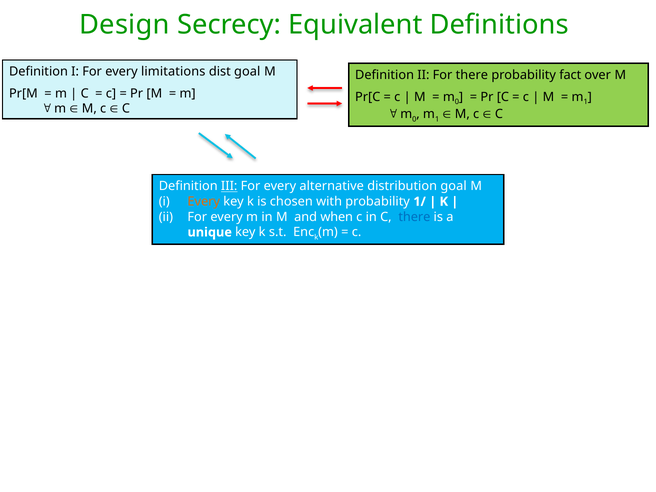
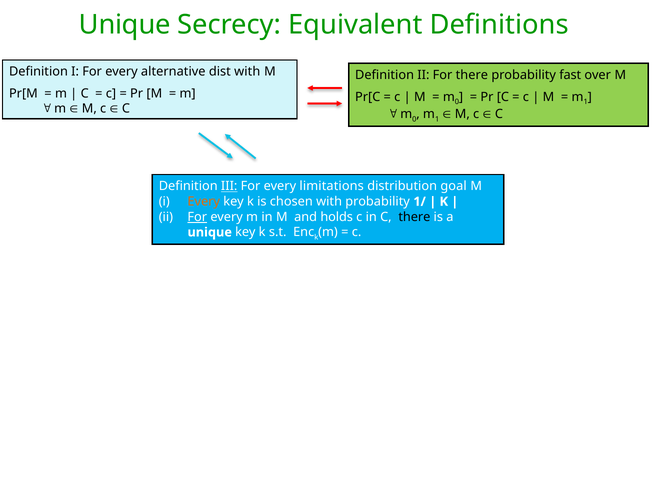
Design at (124, 25): Design -> Unique
limitations: limitations -> alternative
dist goal: goal -> with
fact: fact -> fast
alternative: alternative -> limitations
For at (197, 217) underline: none -> present
when: when -> holds
there at (414, 217) colour: blue -> black
